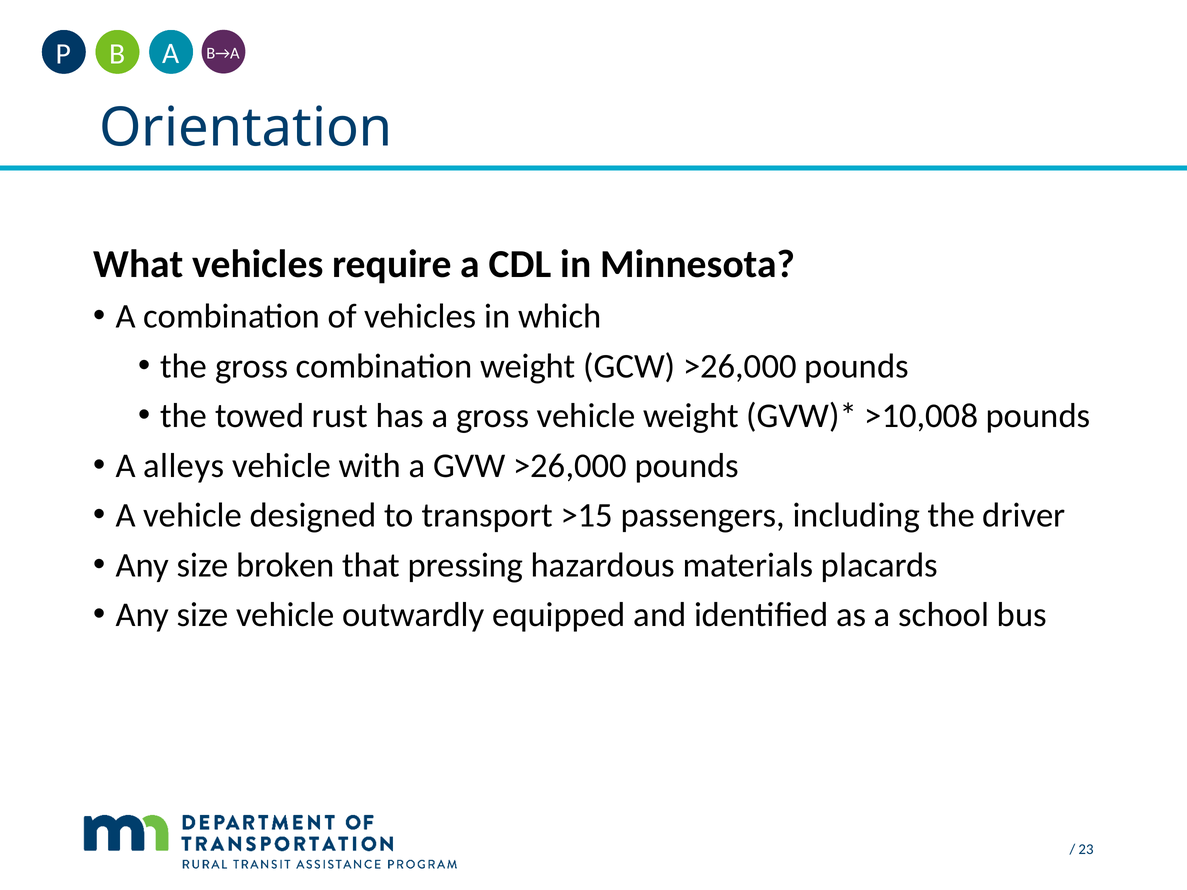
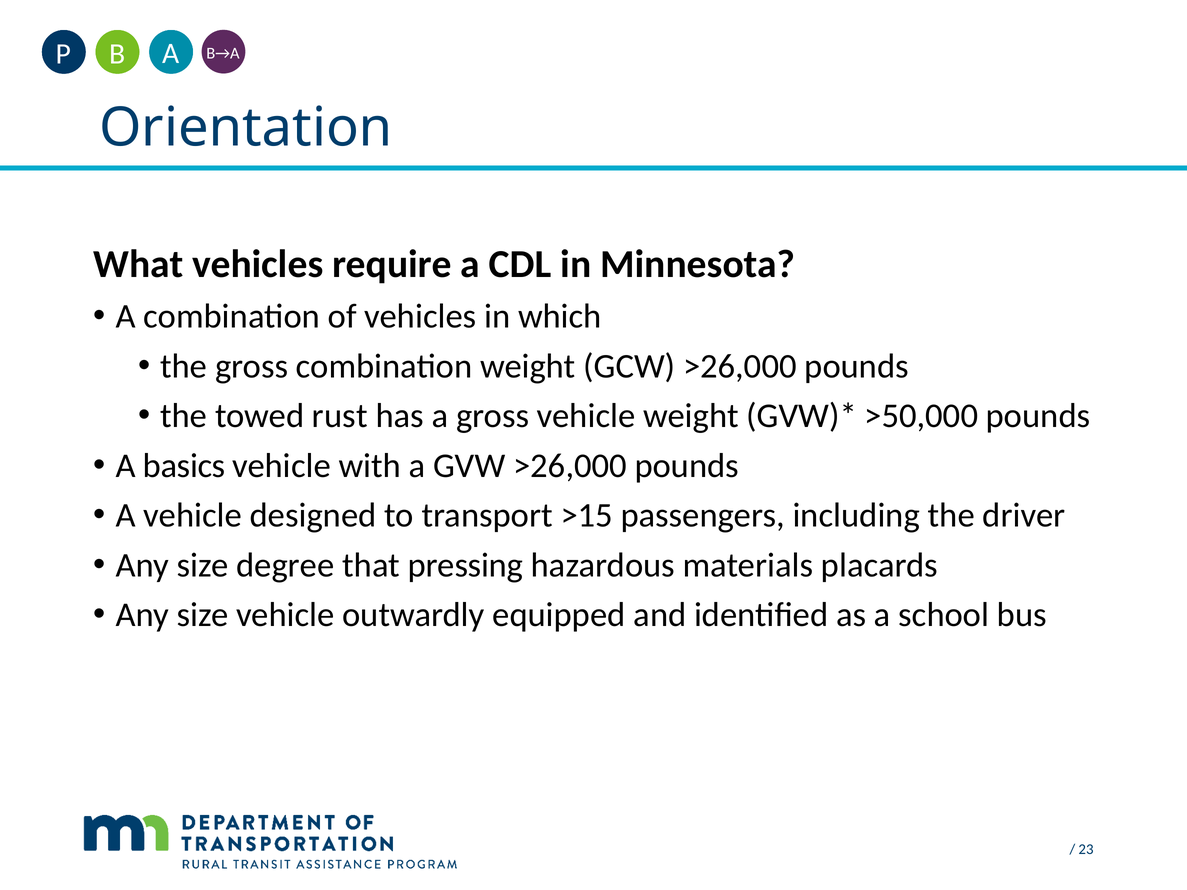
>10,008: >10,008 -> >50,000
alleys: alleys -> basics
broken: broken -> degree
